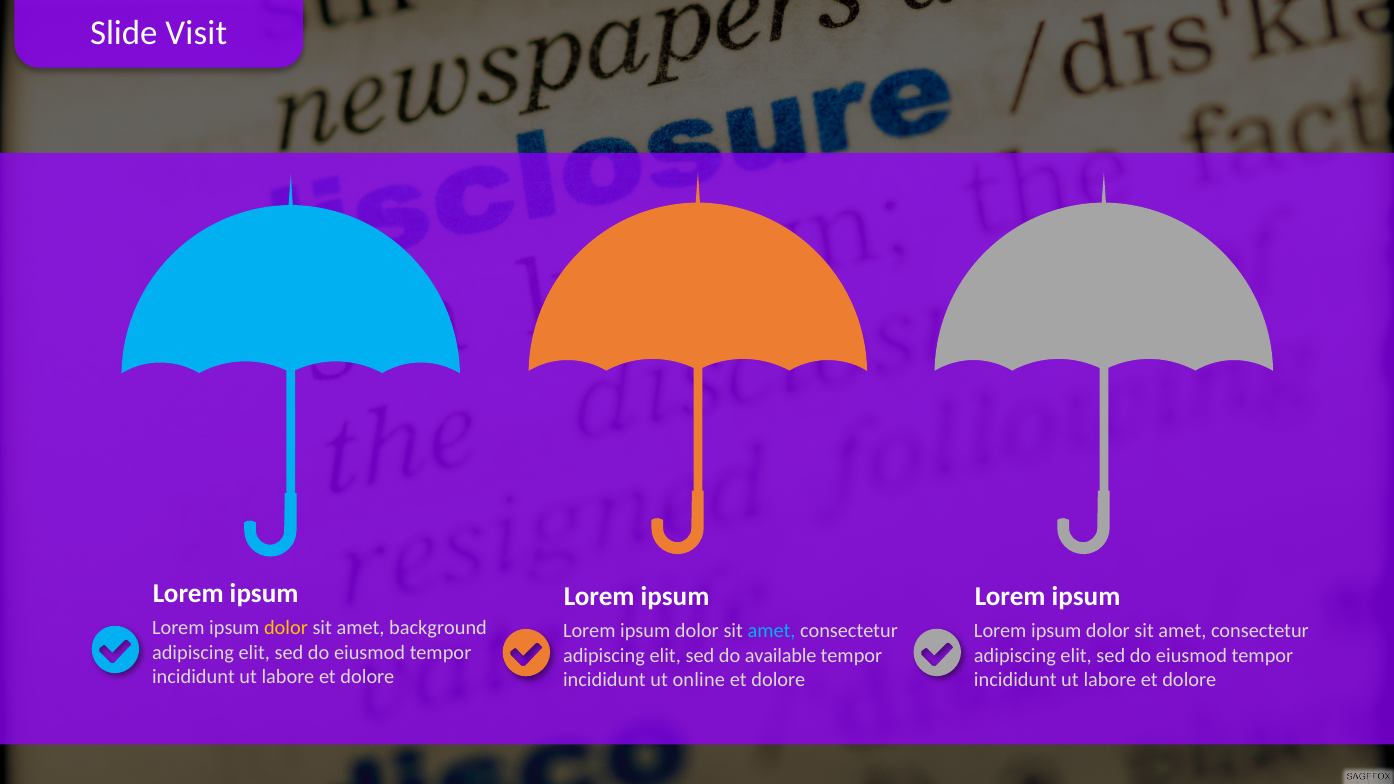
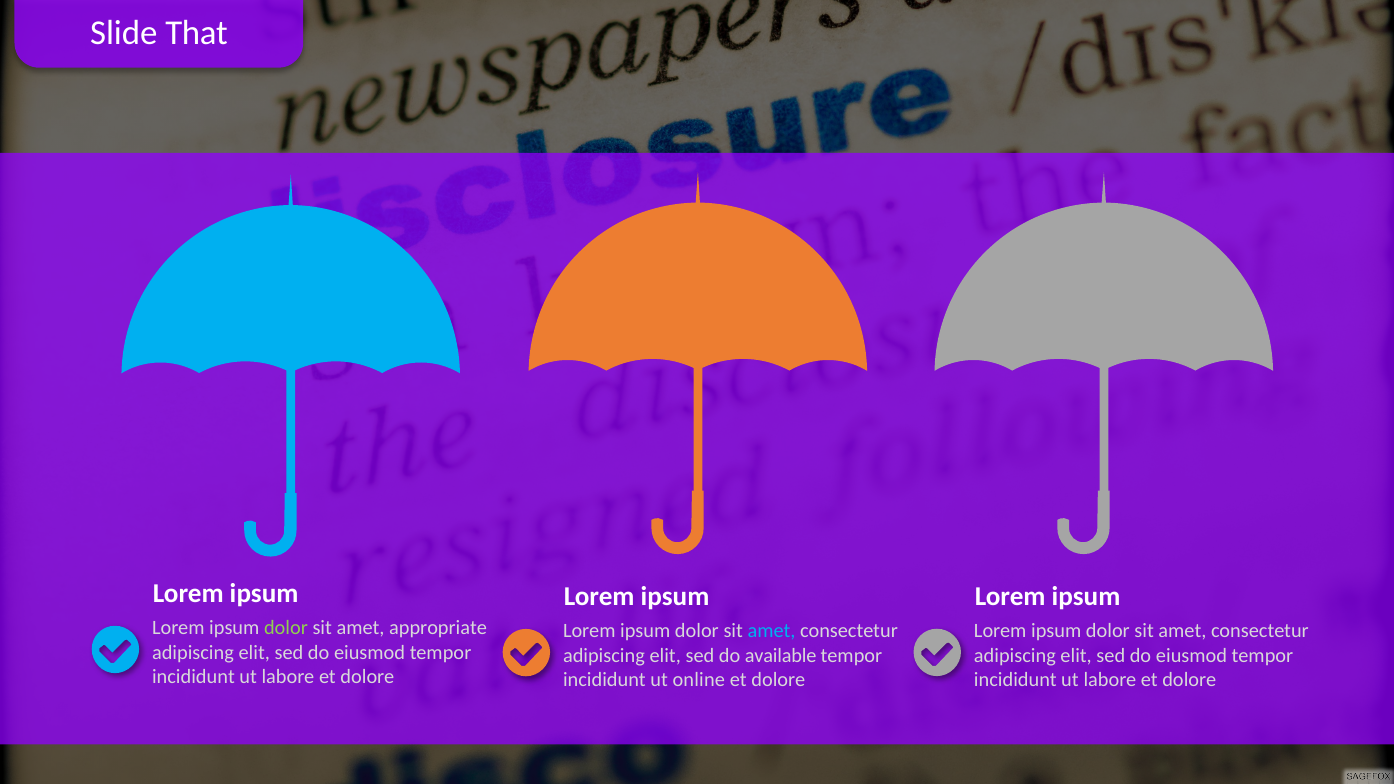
Visit: Visit -> That
dolor at (286, 628) colour: yellow -> light green
background: background -> appropriate
